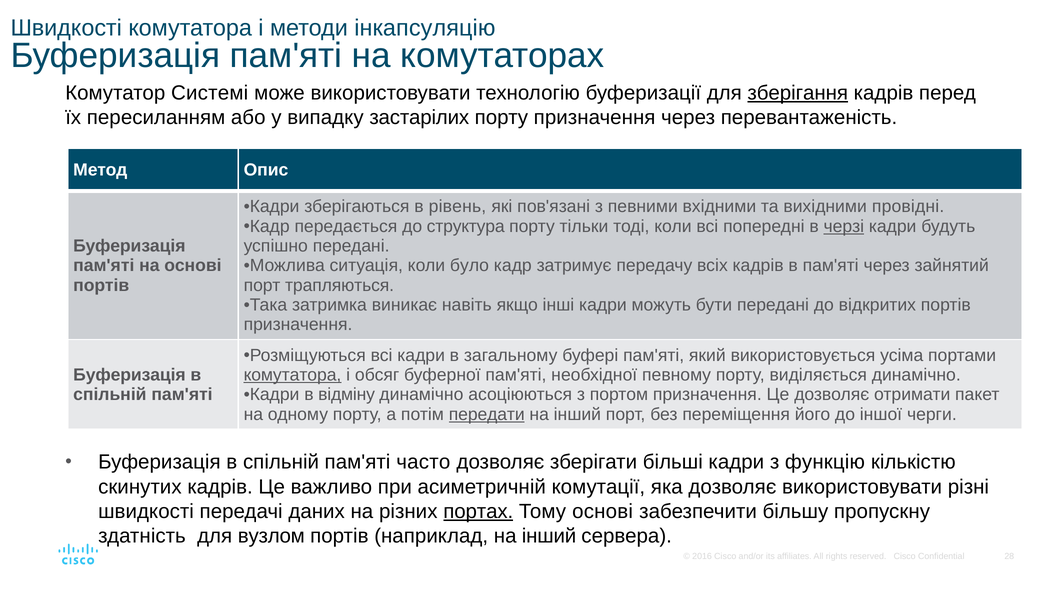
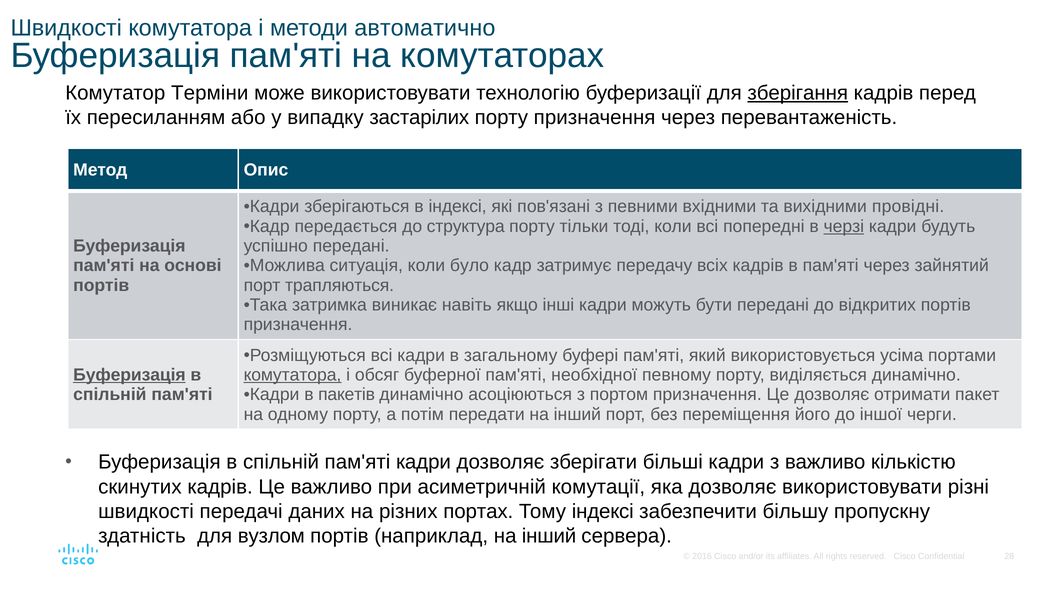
інкапсуляцію: інкапсуляцію -> автоматично
Системі: Системі -> Терміни
в рівень: рівень -> індексі
Буферизація at (129, 375) underline: none -> present
відміну: відміну -> пакетів
передати underline: present -> none
пам'яті часто: часто -> кадри
з функцію: функцію -> важливо
портах underline: present -> none
Тому основі: основі -> індексі
